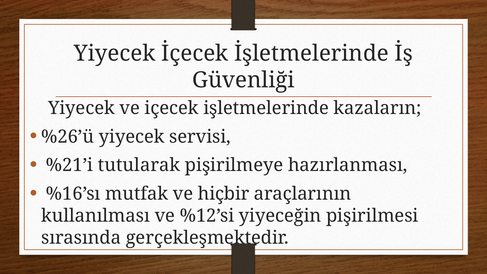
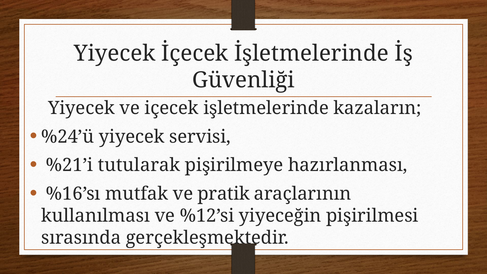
%26’ü: %26’ü -> %24’ü
hiçbir: hiçbir -> pratik
